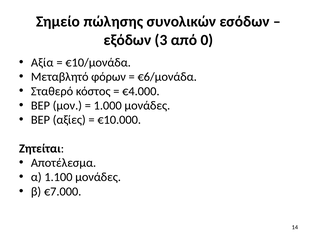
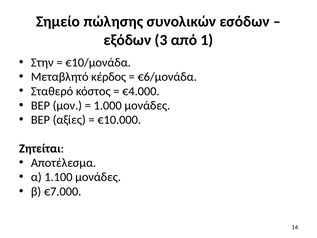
0: 0 -> 1
Αξία: Αξία -> Στην
φόρων: φόρων -> κέρδος
